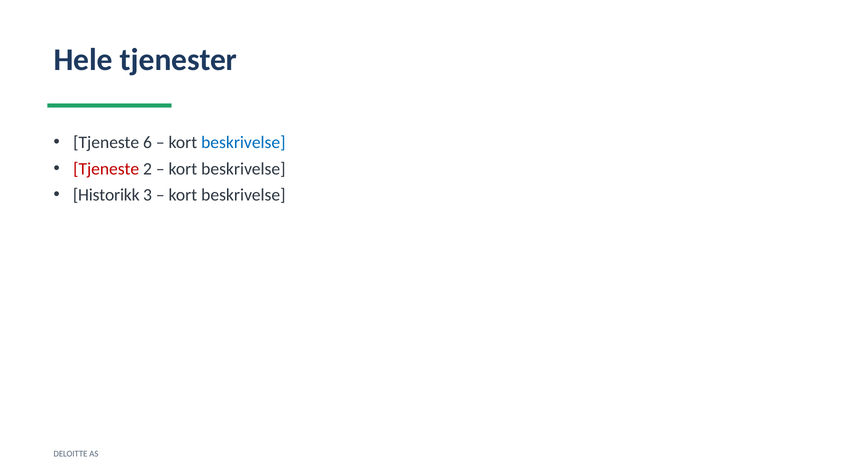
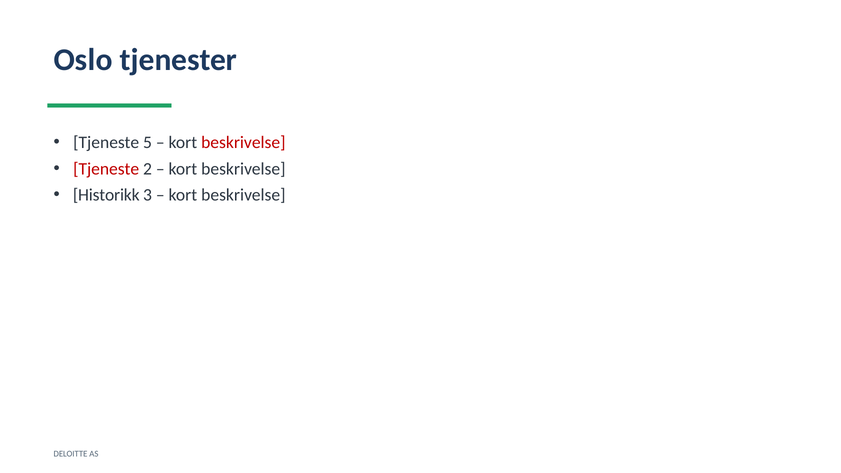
Hele: Hele -> Oslo
6: 6 -> 5
beskrivelse at (243, 142) colour: blue -> red
